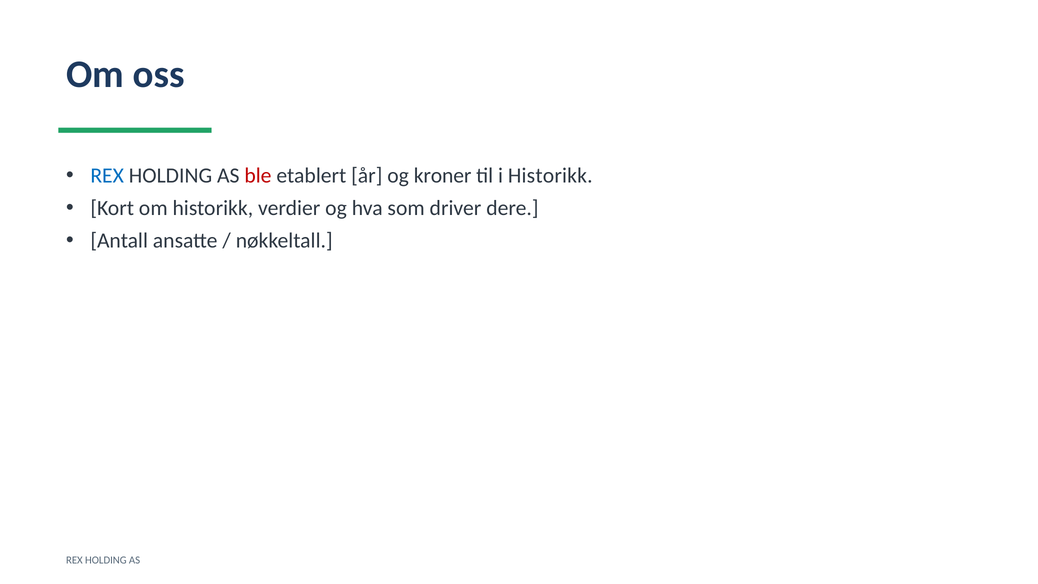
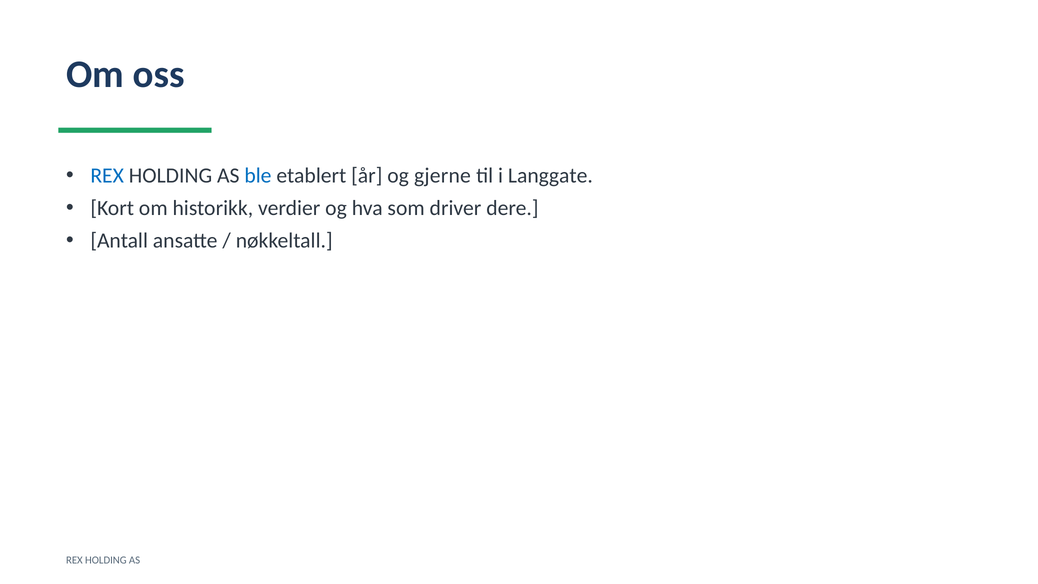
ble colour: red -> blue
kroner: kroner -> gjerne
i Historikk: Historikk -> Langgate
